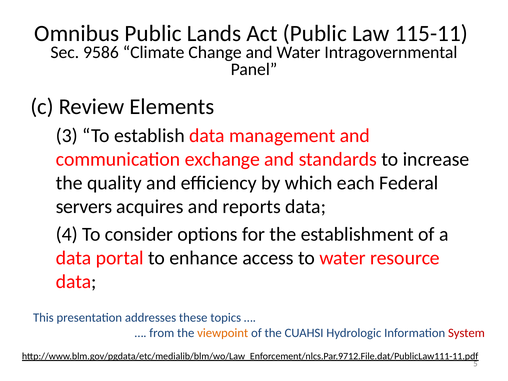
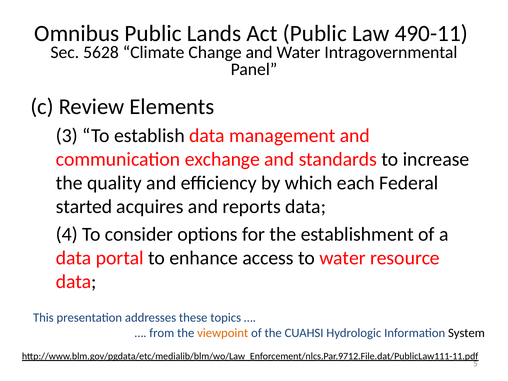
115-11: 115-11 -> 490-11
9586: 9586 -> 5628
servers: servers -> started
System colour: red -> black
